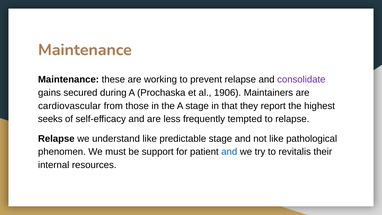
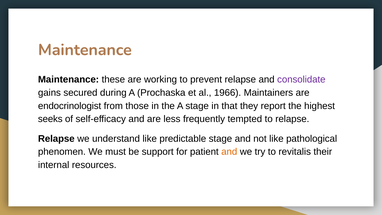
1906: 1906 -> 1966
cardiovascular: cardiovascular -> endocrinologist
and at (229, 152) colour: blue -> orange
